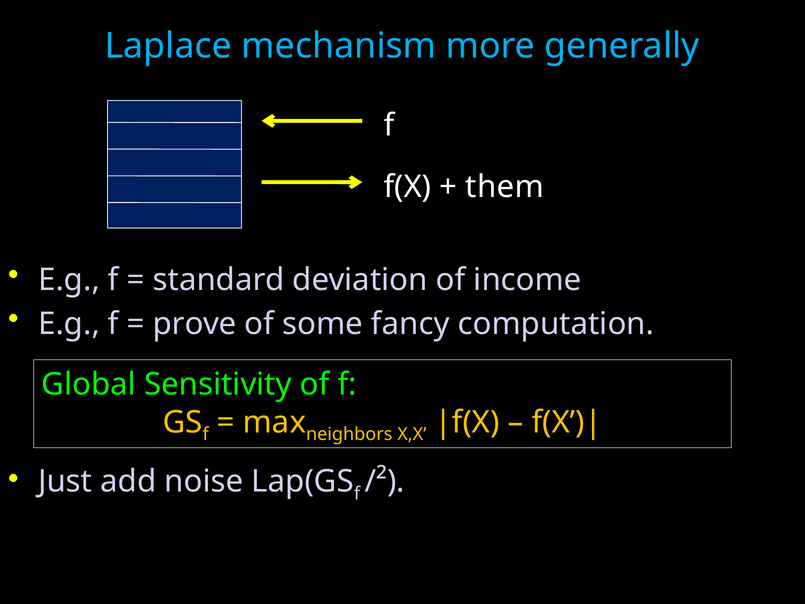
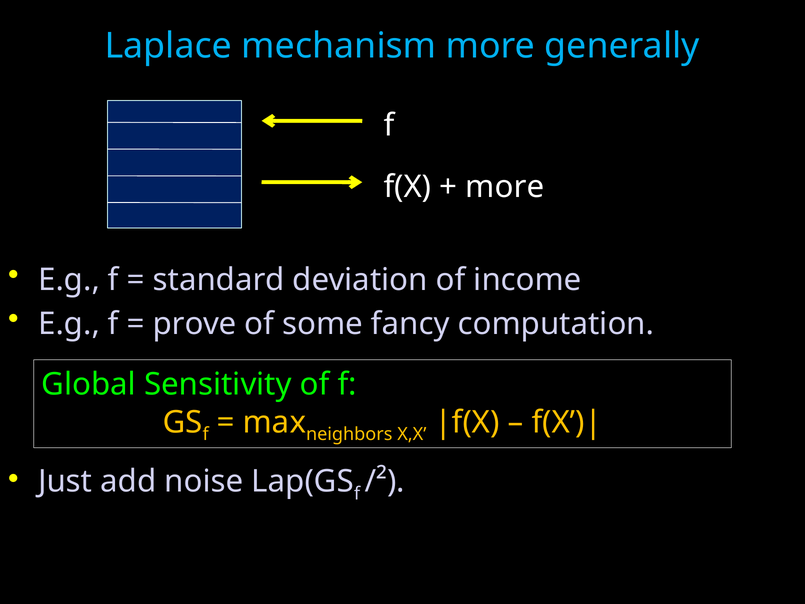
them at (505, 187): them -> more
